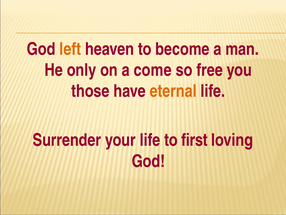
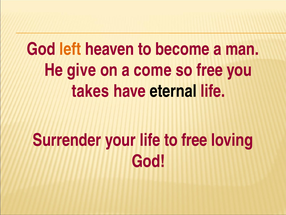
only: only -> give
those: those -> takes
eternal colour: orange -> black
to first: first -> free
